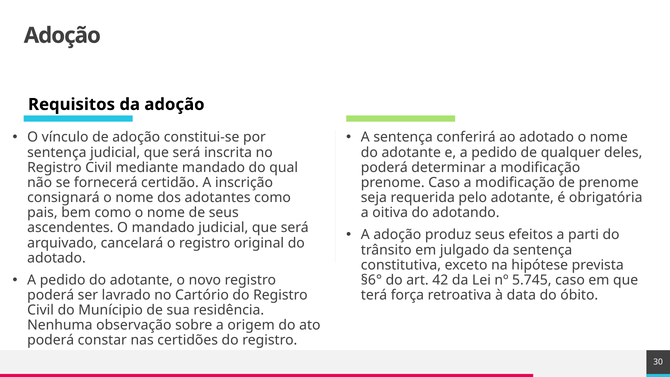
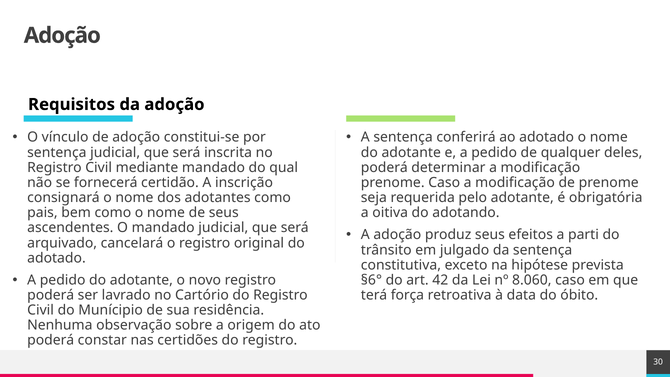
5.745: 5.745 -> 8.060
